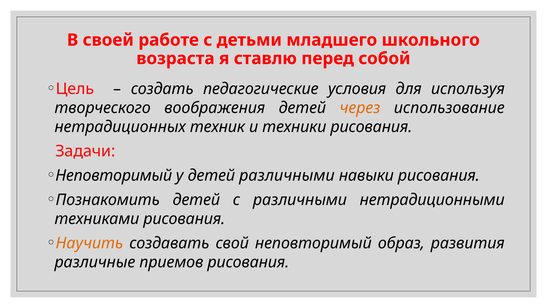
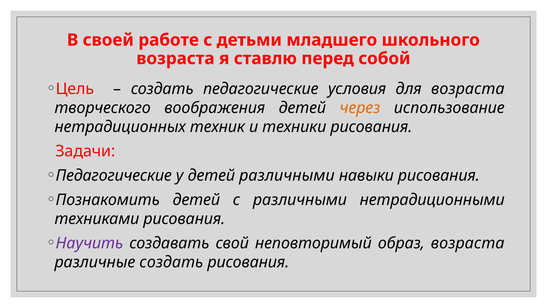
для используя: используя -> возраста
Неповторимый at (114, 175): Неповторимый -> Педагогические
Научить colour: orange -> purple
образ развития: развития -> возраста
различные приемов: приемов -> создать
